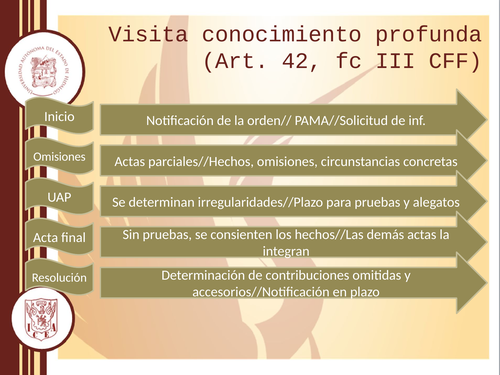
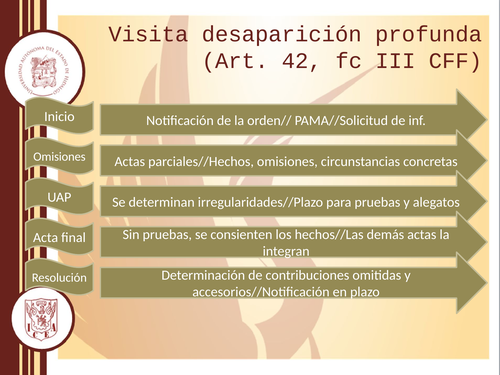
conocimiento: conocimiento -> desaparición
